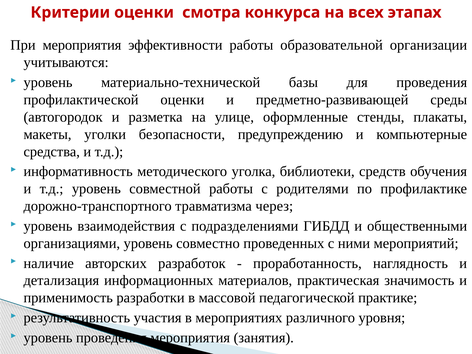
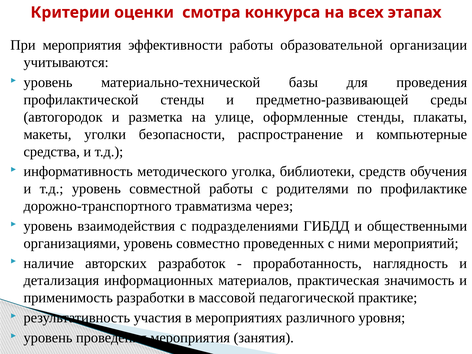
профилактической оценки: оценки -> стенды
предупреждению: предупреждению -> распространение
